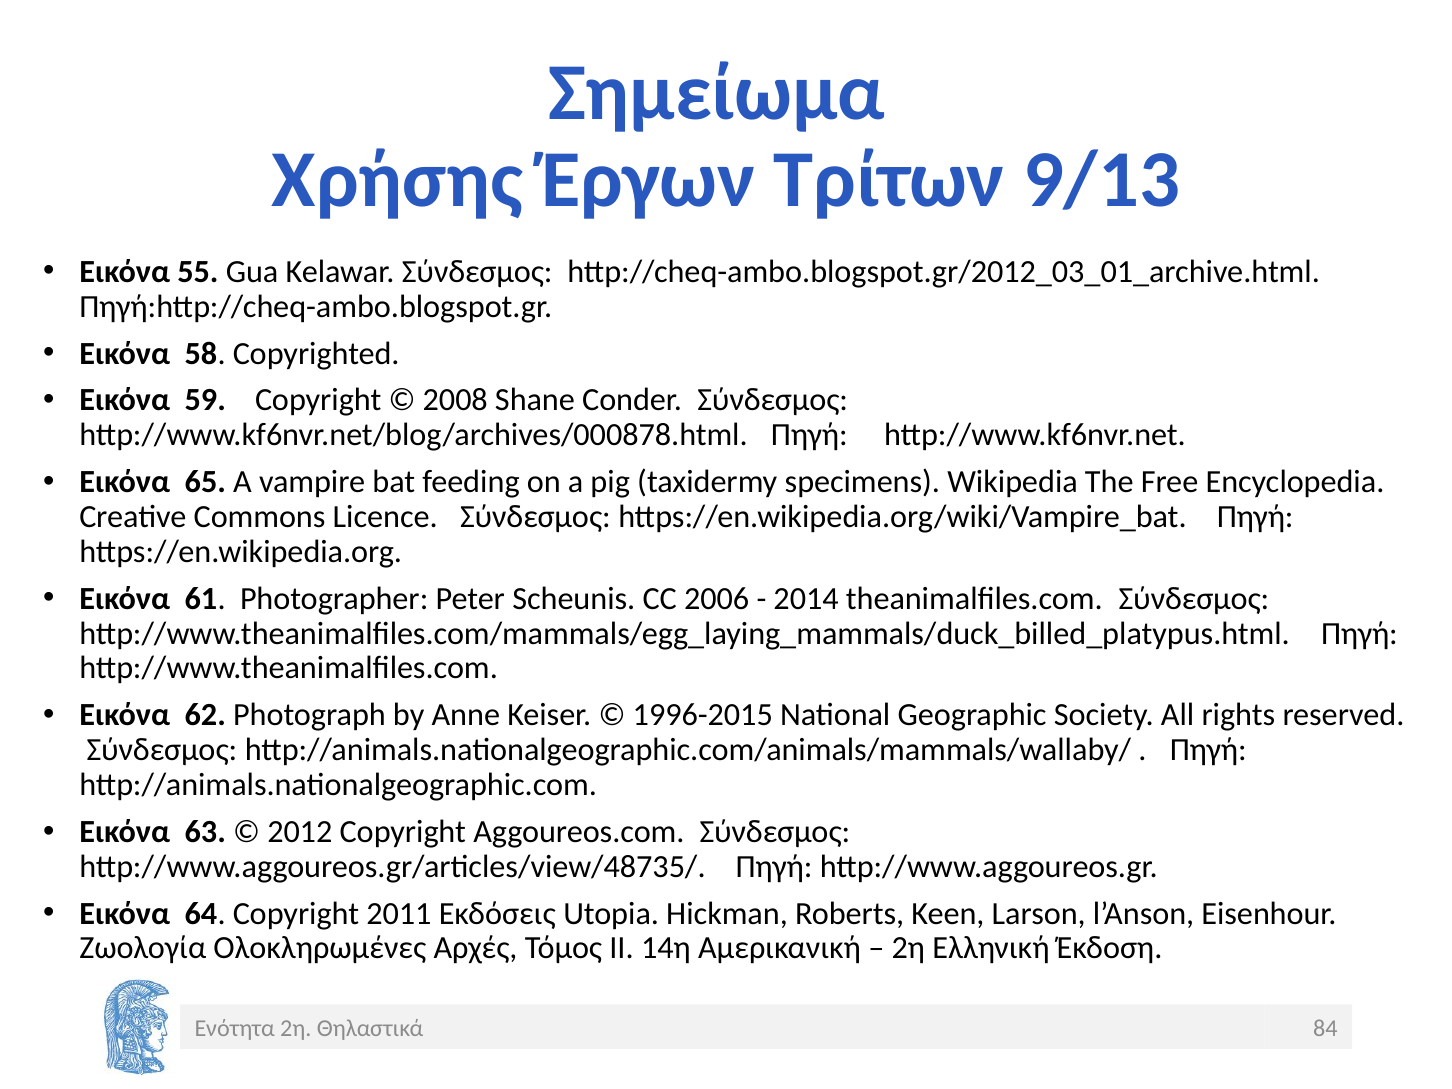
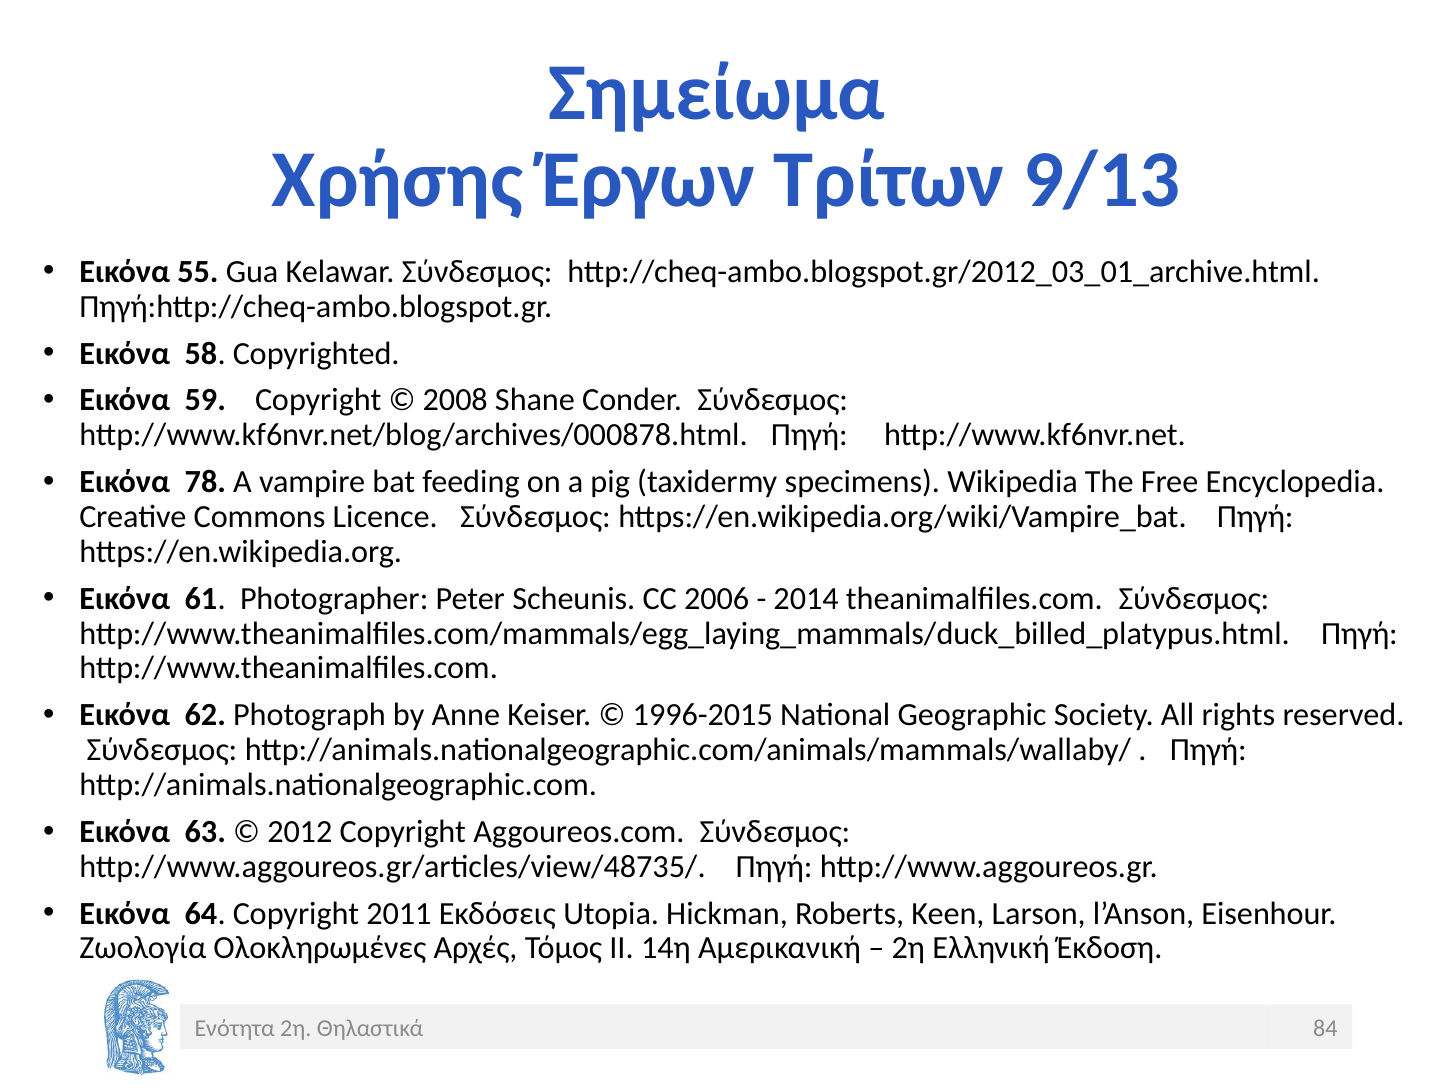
65: 65 -> 78
